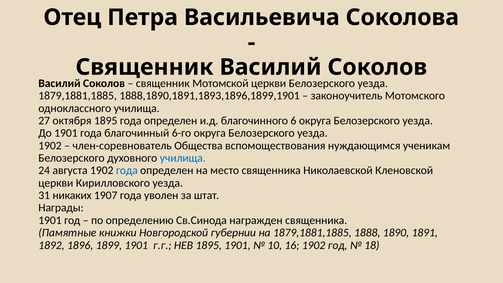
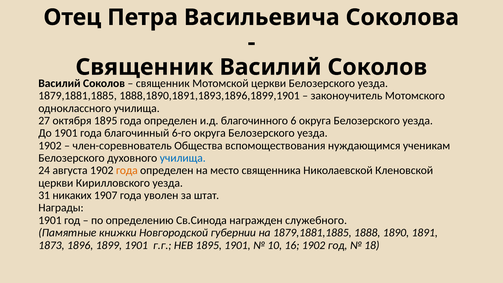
года at (127, 170) colour: blue -> orange
награжден священника: священника -> служебного
1892: 1892 -> 1873
